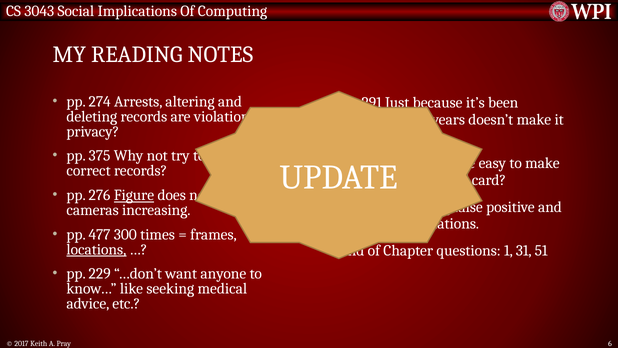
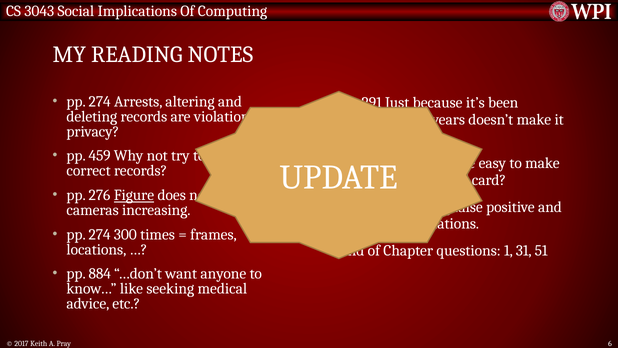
375: 375 -> 459
477 at (100, 234): 477 -> 274
locations underline: present -> none
229: 229 -> 884
